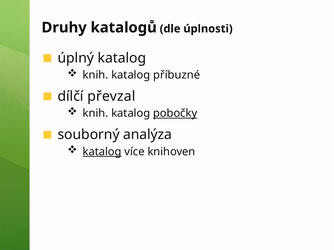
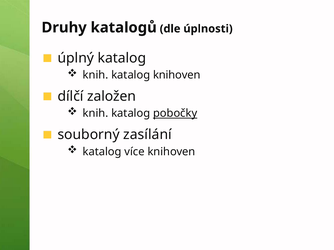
katalog příbuzné: příbuzné -> knihoven
převzal: převzal -> založen
analýza: analýza -> zasílání
katalog at (102, 152) underline: present -> none
